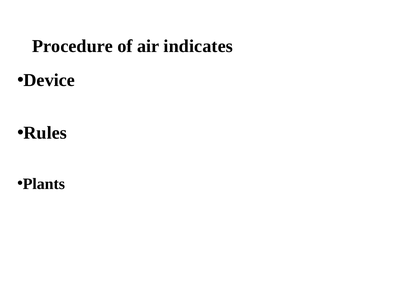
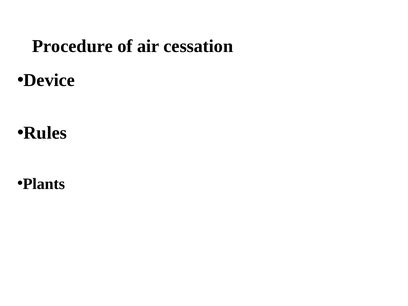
indicates: indicates -> cessation
